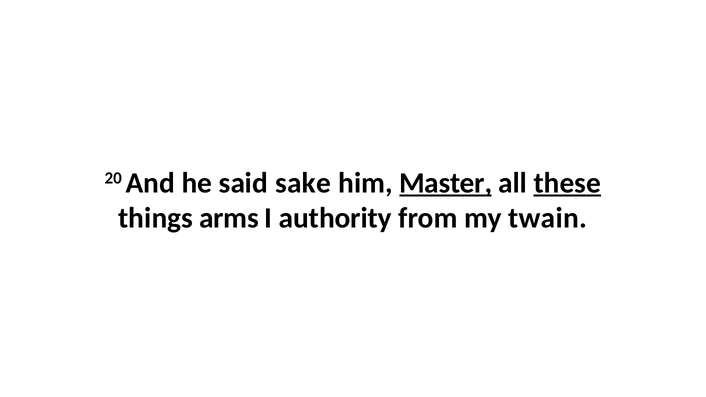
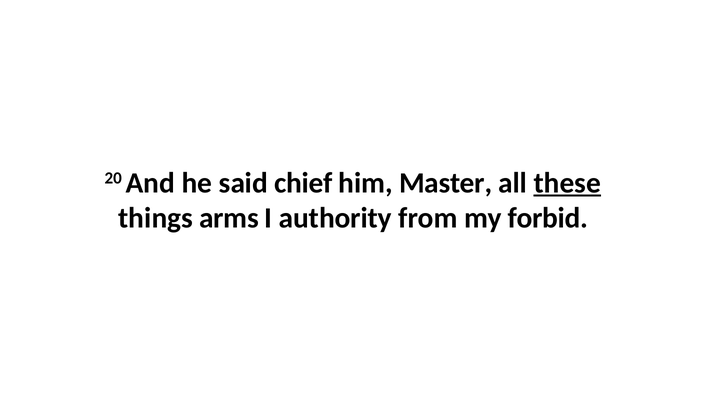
sake: sake -> chief
Master underline: present -> none
twain: twain -> forbid
